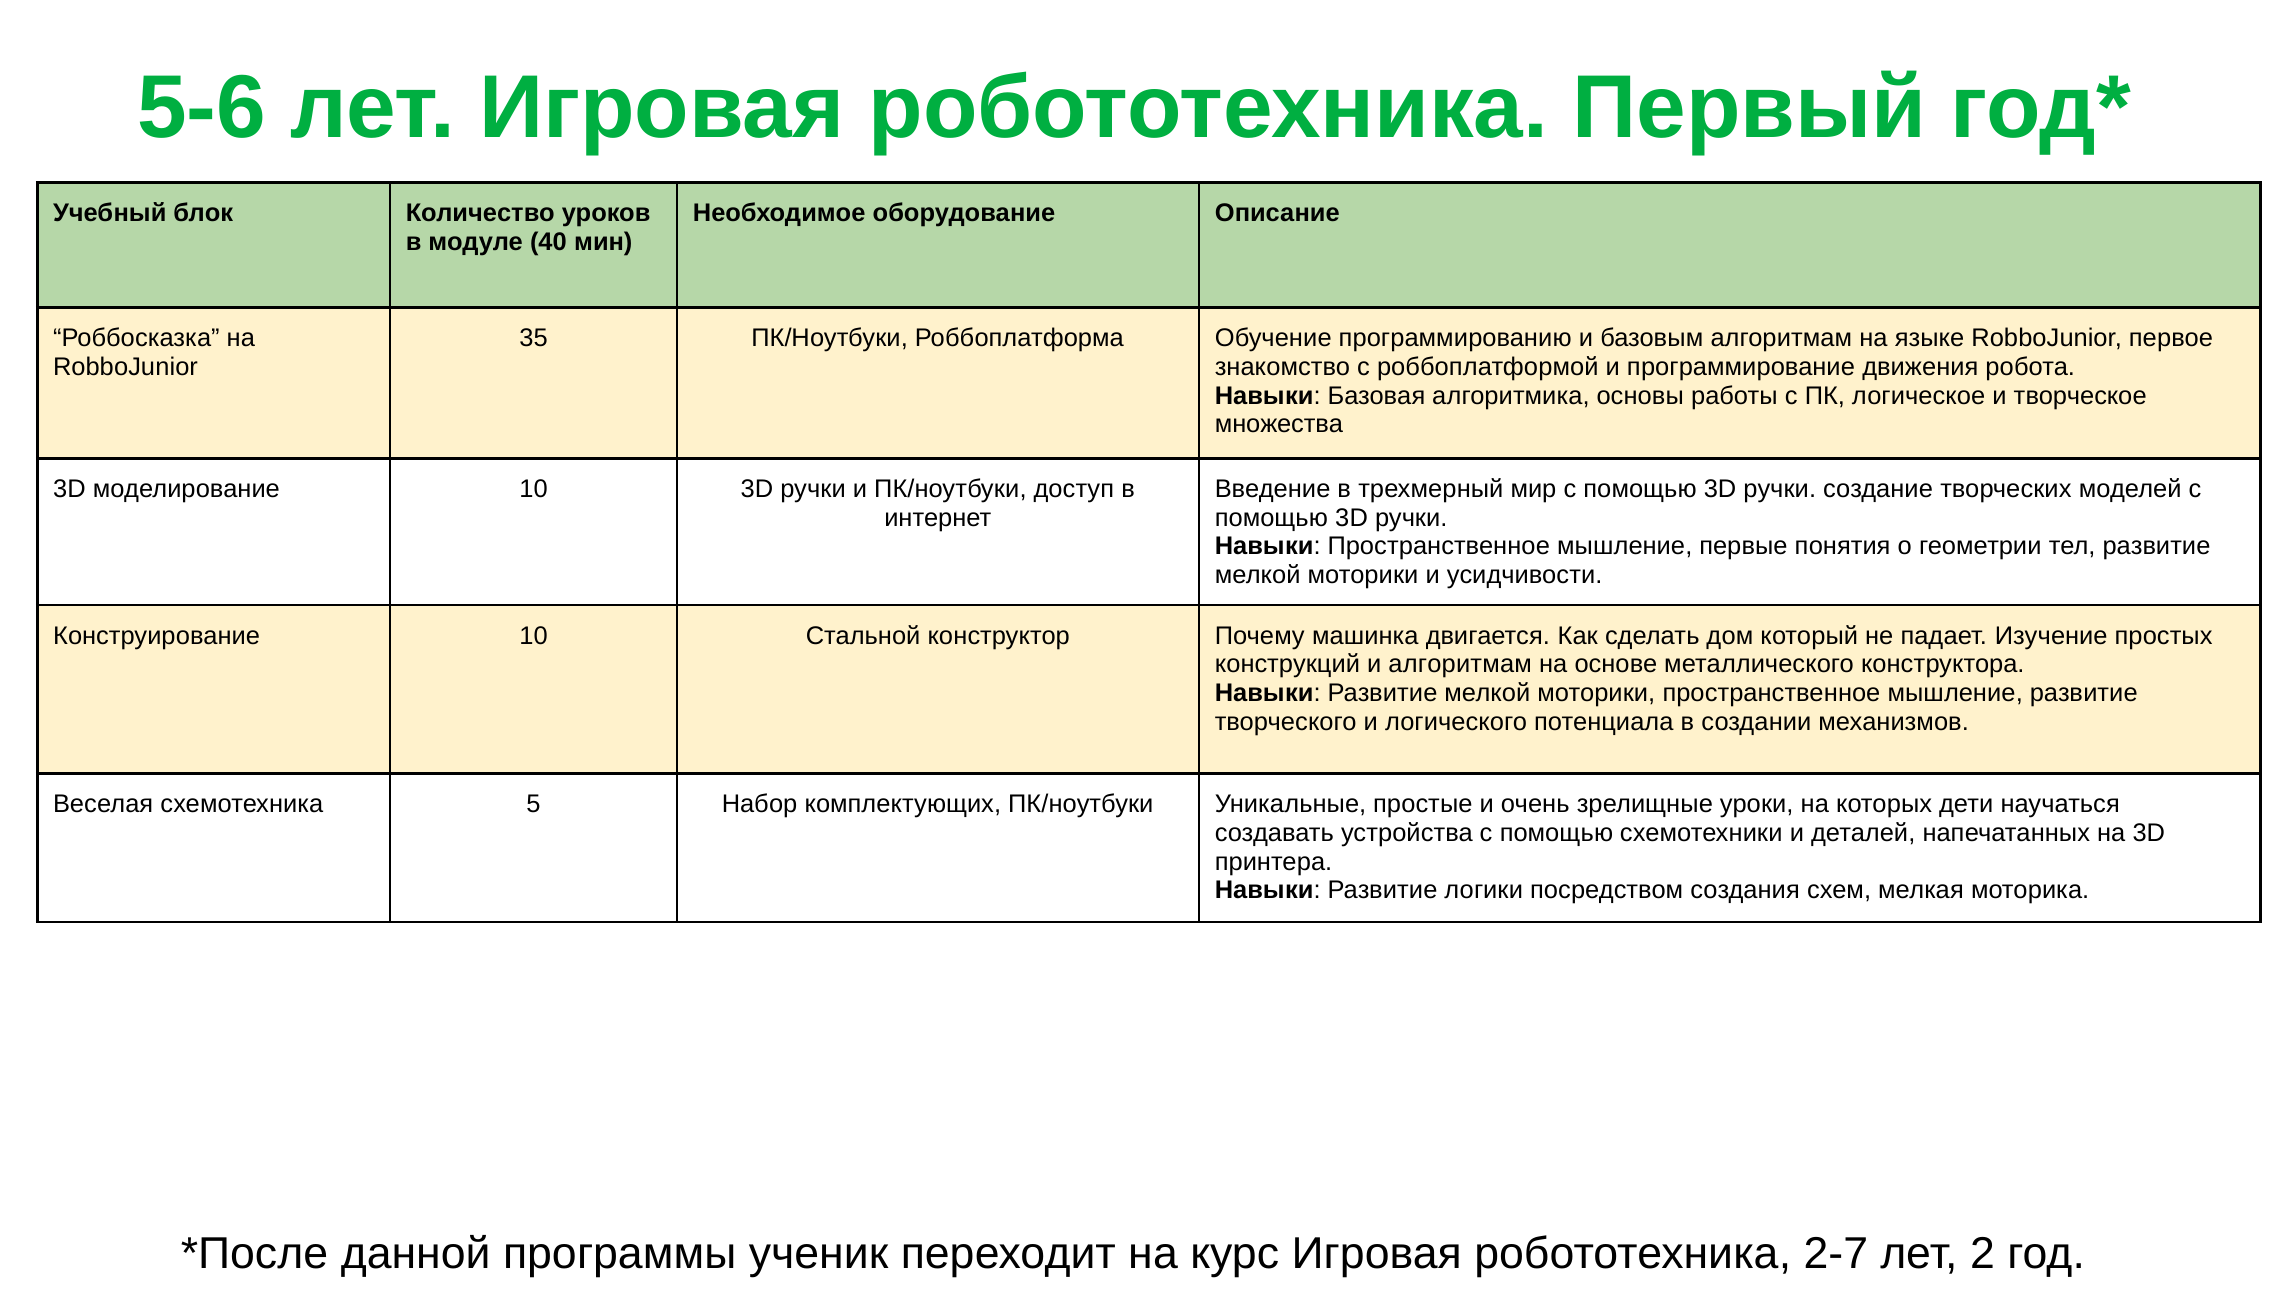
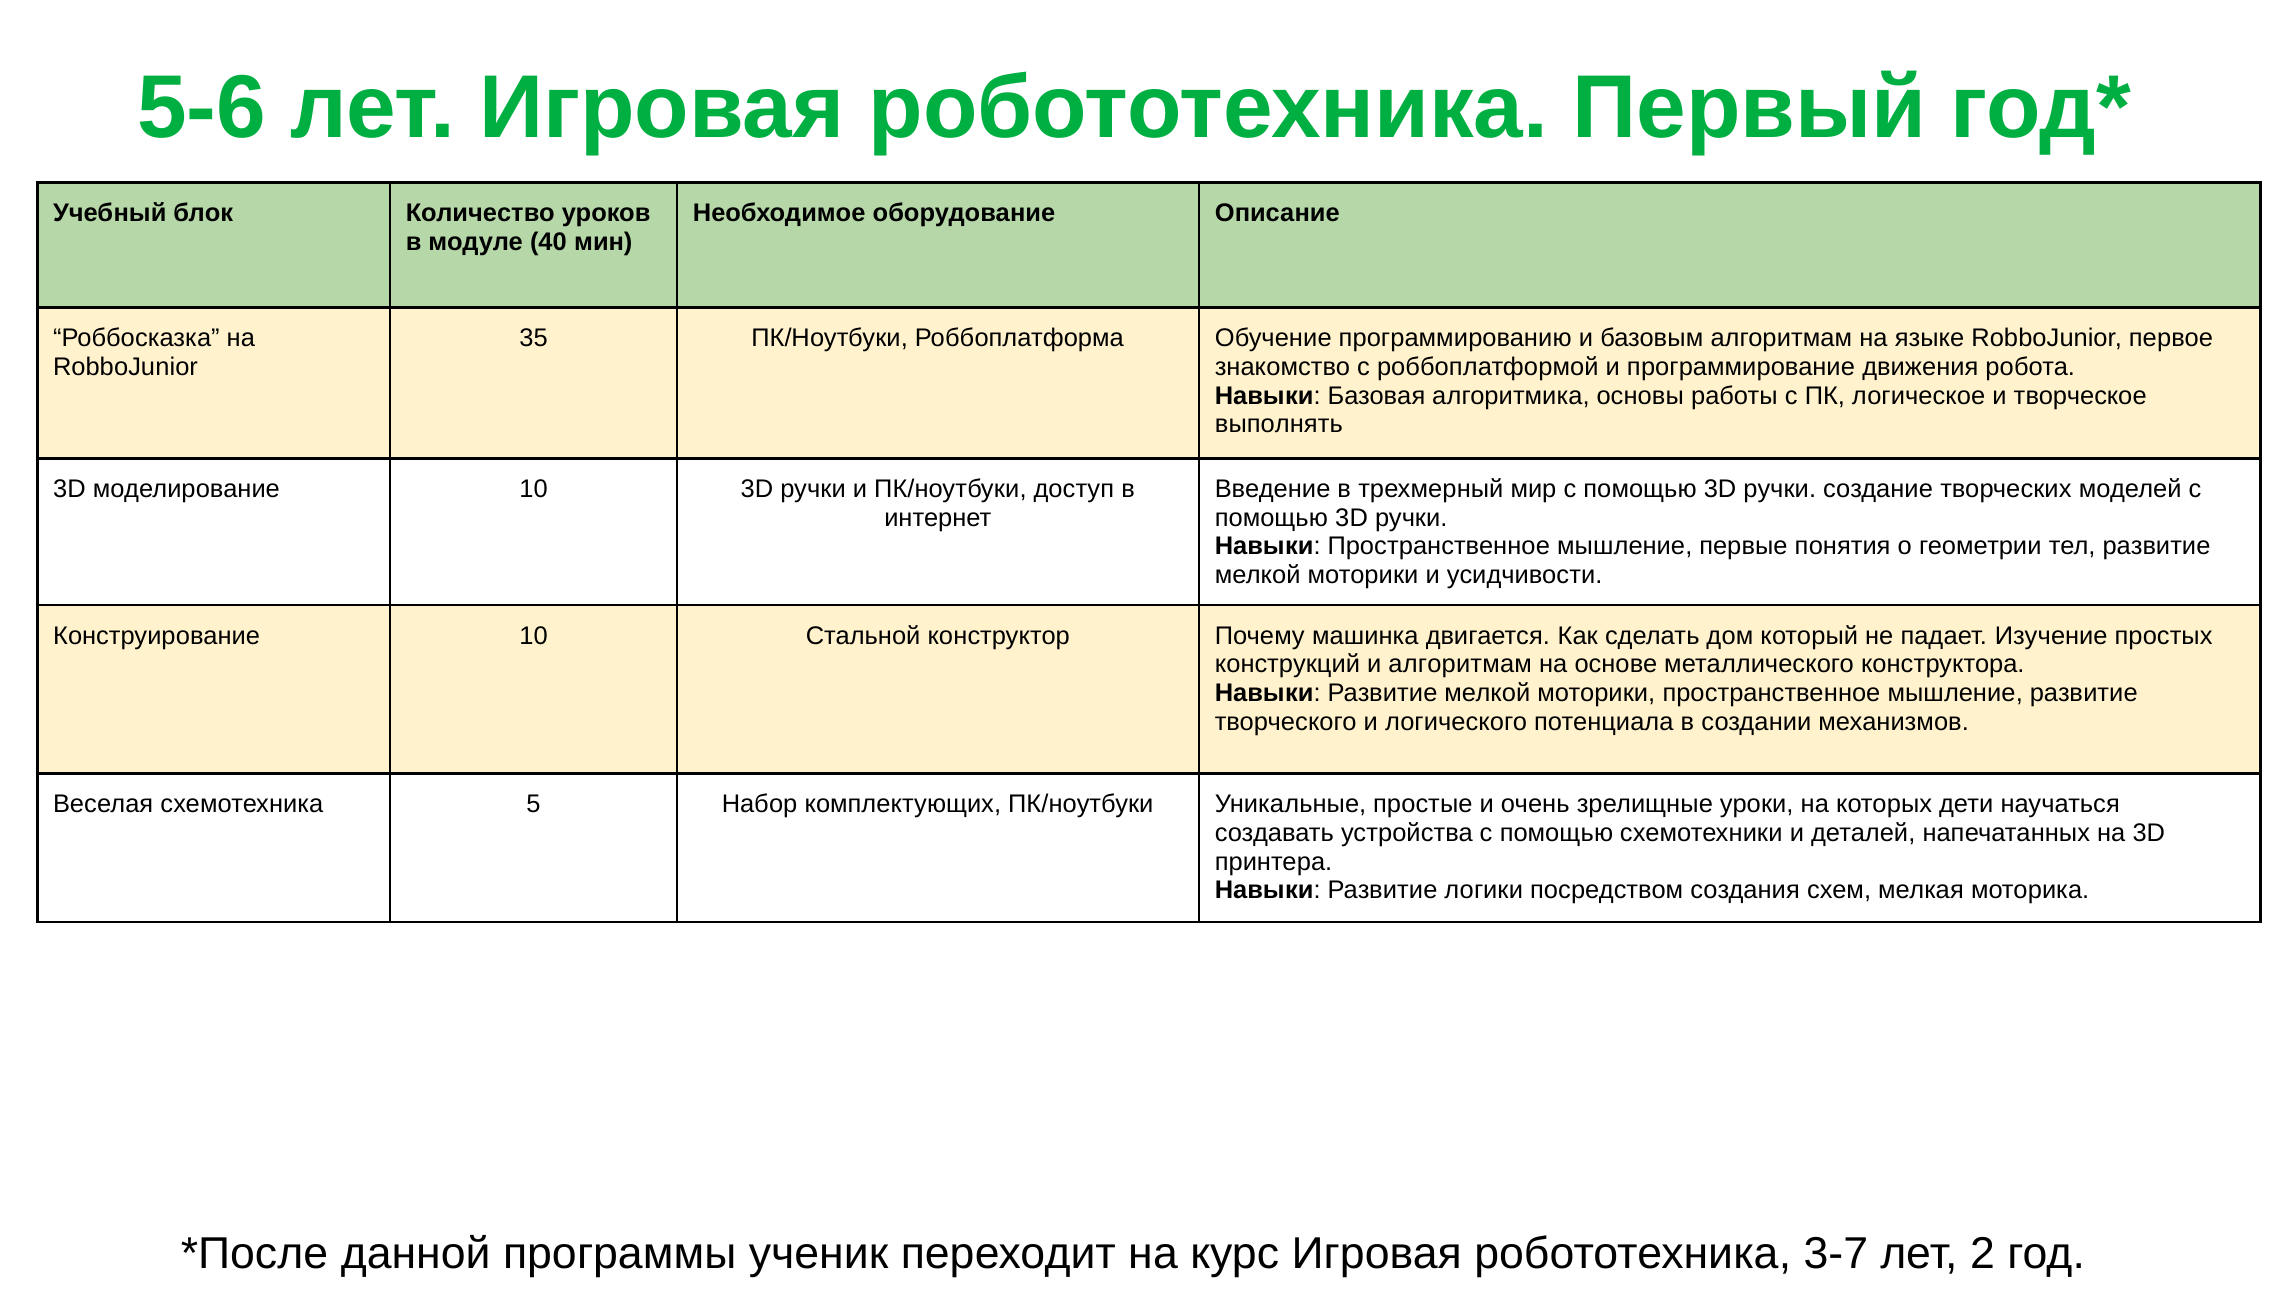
множества: множества -> выполнять
2-7: 2-7 -> 3-7
